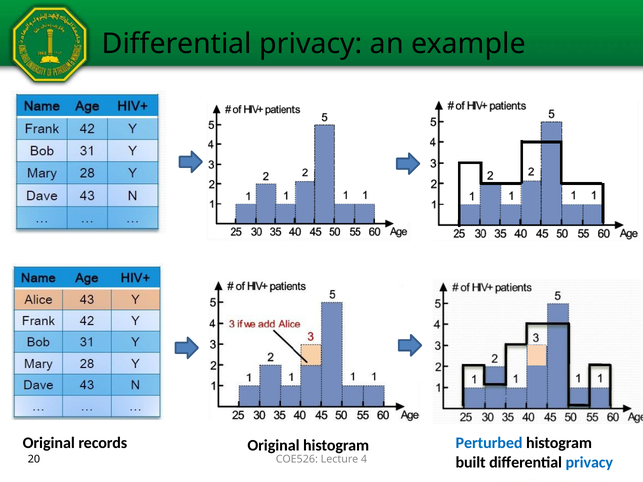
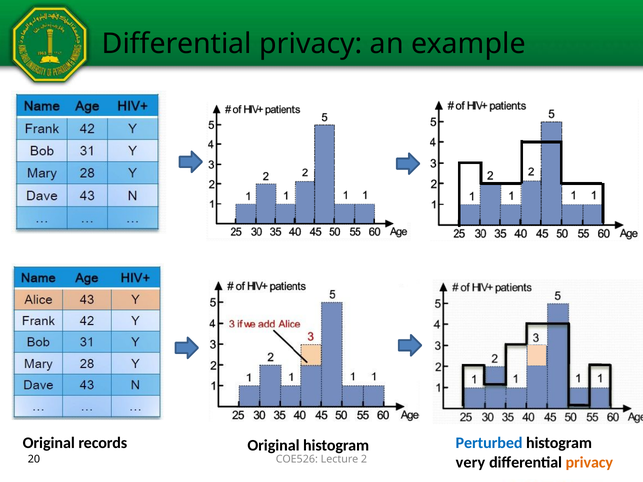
built: built -> very
privacy at (589, 463) colour: blue -> orange
4: 4 -> 2
